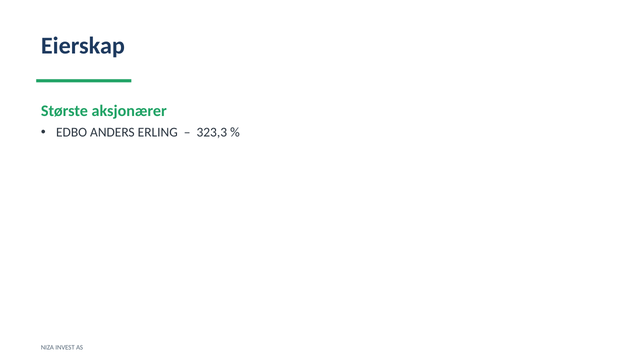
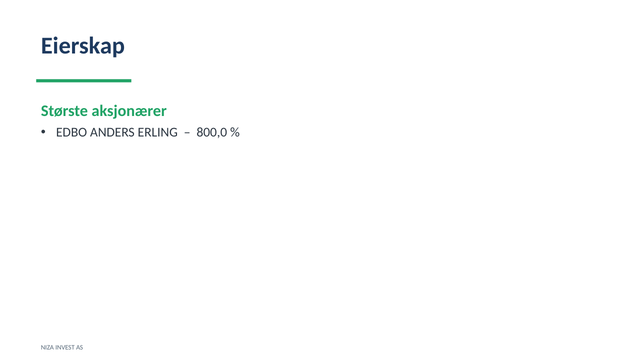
323,3: 323,3 -> 800,0
